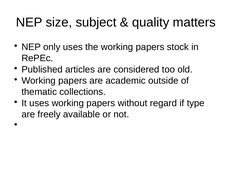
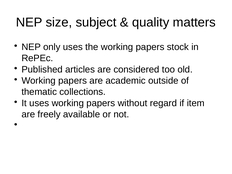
type: type -> item
